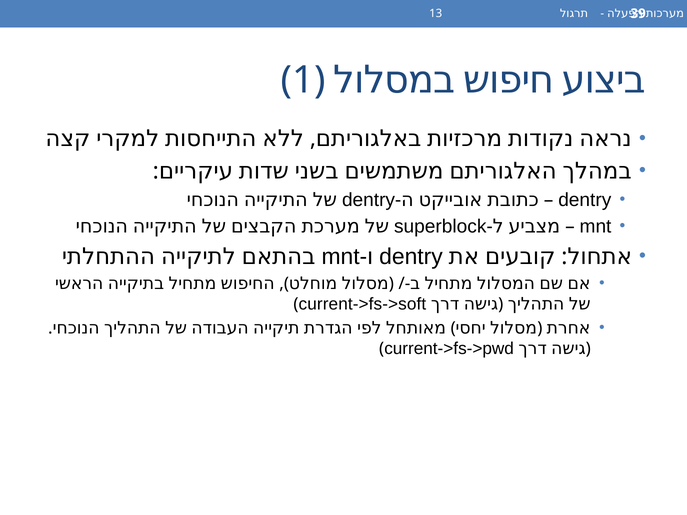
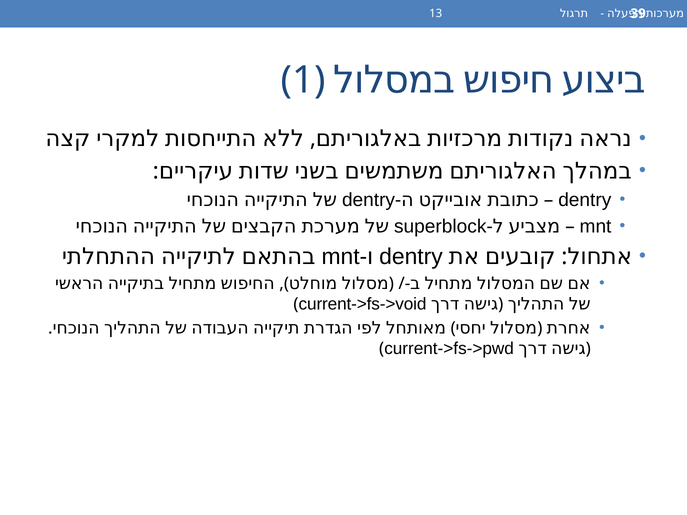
current->fs->soft: current->fs->soft -> current->fs->void
